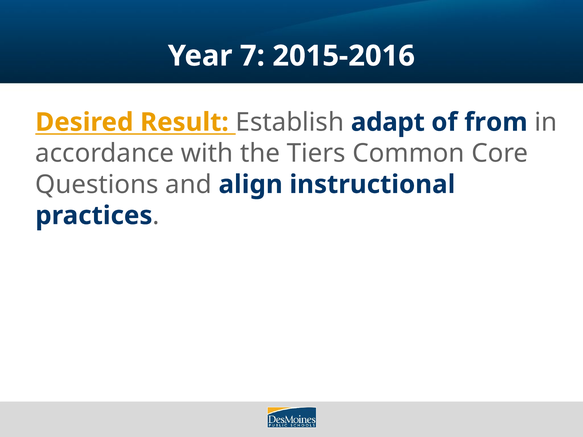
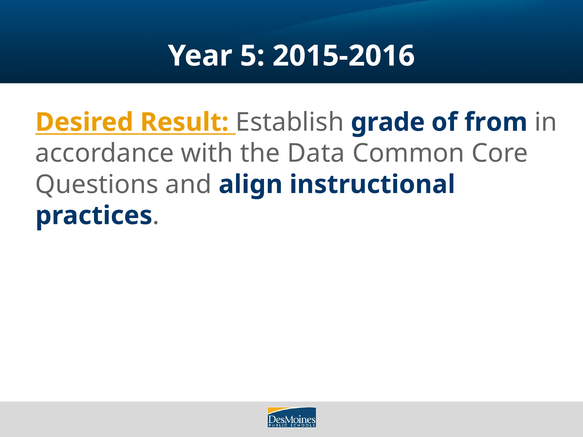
7: 7 -> 5
adapt: adapt -> grade
Tiers: Tiers -> Data
